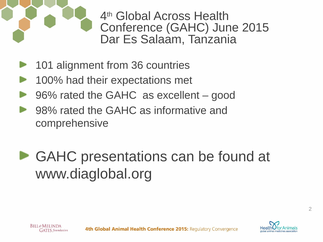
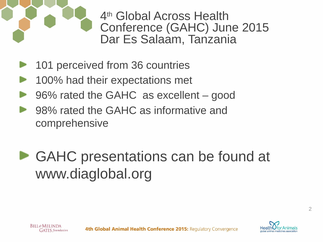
alignment: alignment -> perceived
